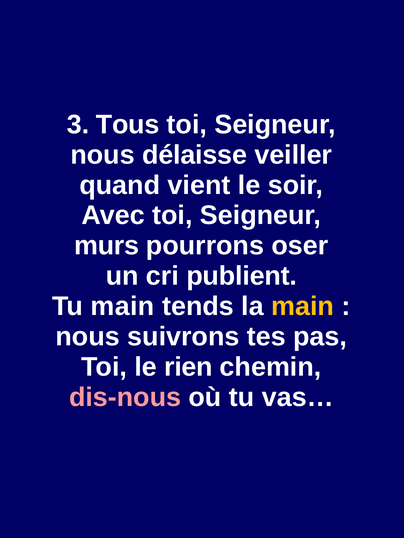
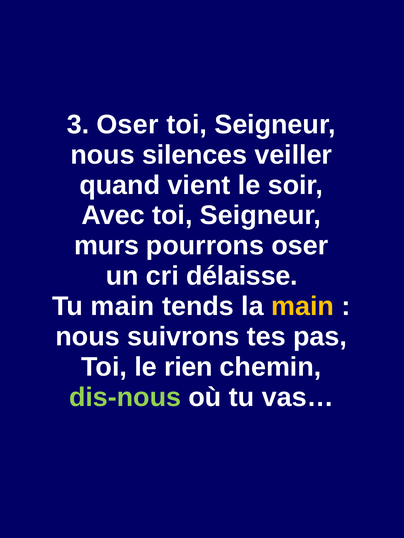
3 Tous: Tous -> Oser
délaisse: délaisse -> silences
publient: publient -> délaisse
dis-nous colour: pink -> light green
